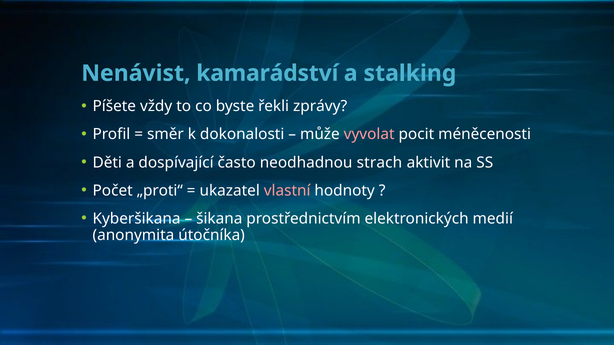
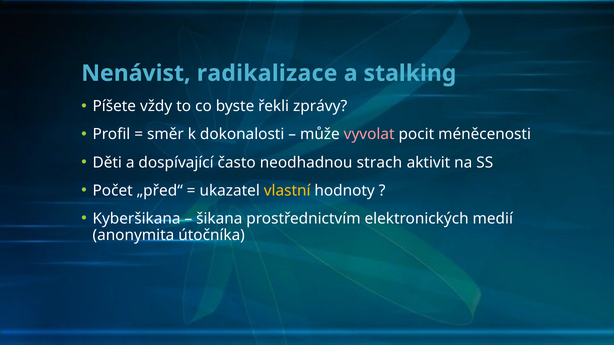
kamarádství: kamarádství -> radikalizace
„proti“: „proti“ -> „před“
vlastní colour: pink -> yellow
